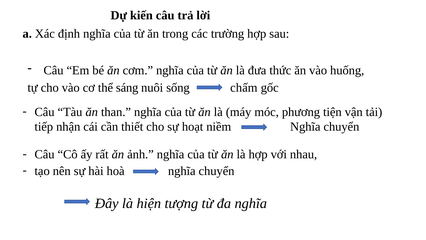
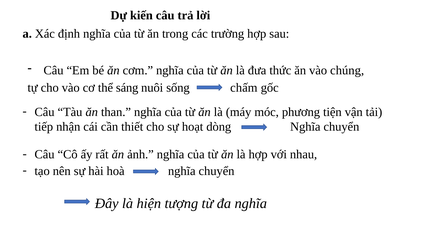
huống: huống -> chúng
niềm: niềm -> dòng
